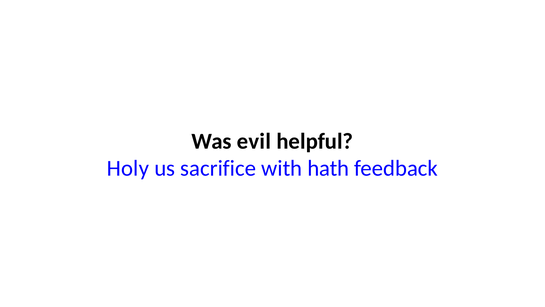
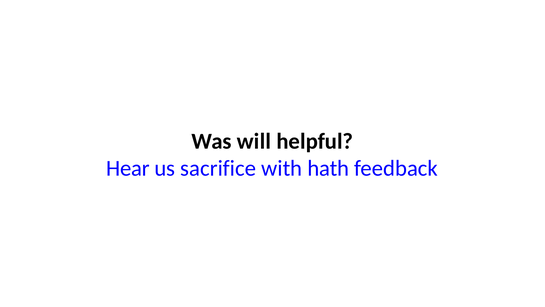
evil: evil -> will
Holy: Holy -> Hear
